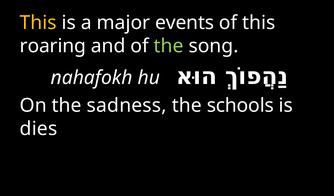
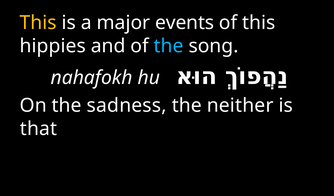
roaring: roaring -> hippies
the at (169, 46) colour: light green -> light blue
schools: schools -> neither
dies: dies -> that
